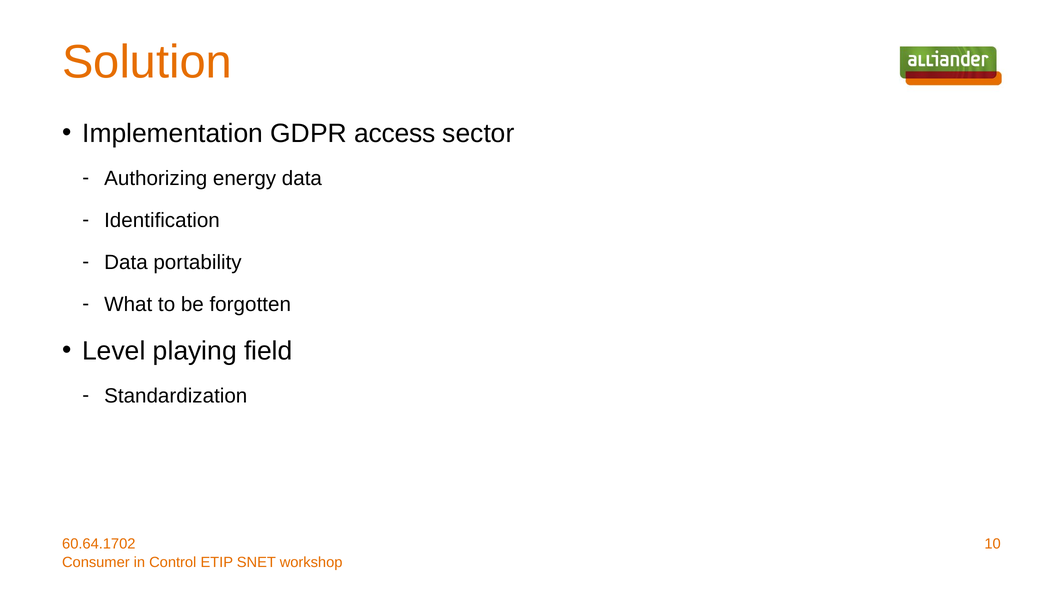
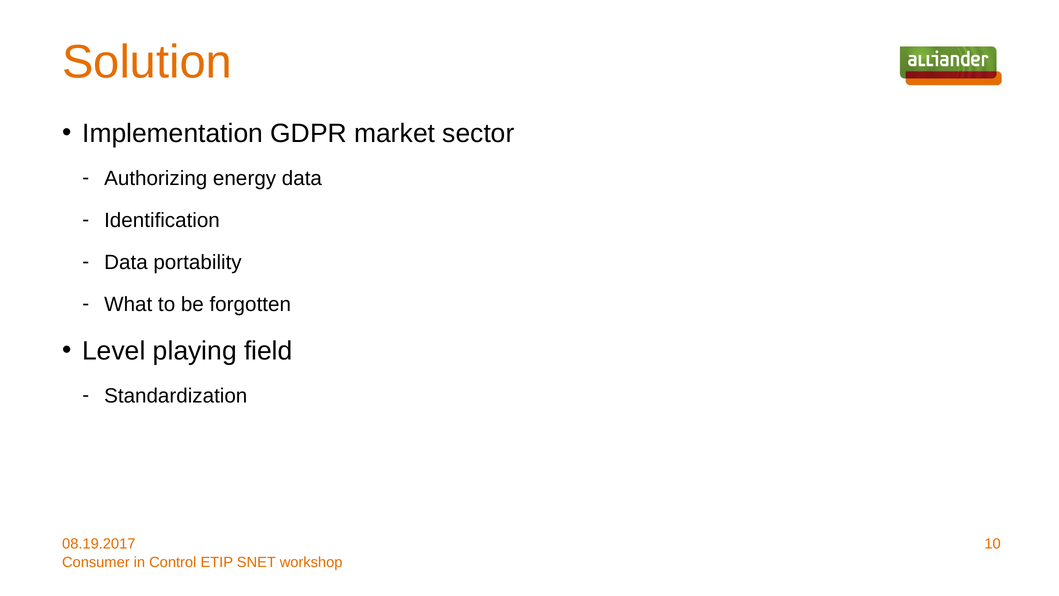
access: access -> market
60.64.1702: 60.64.1702 -> 08.19.2017
